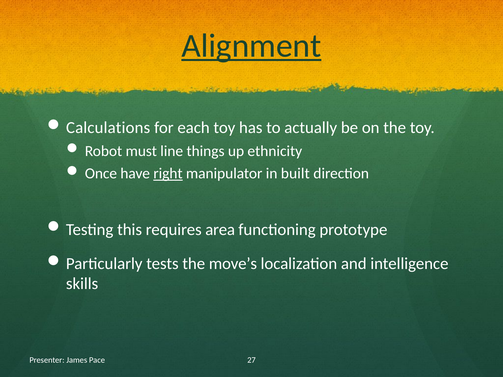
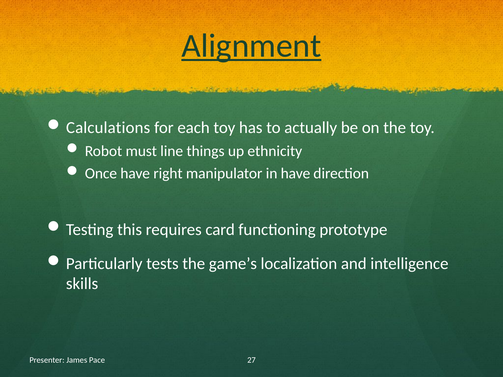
right underline: present -> none
in built: built -> have
area: area -> card
move’s: move’s -> game’s
